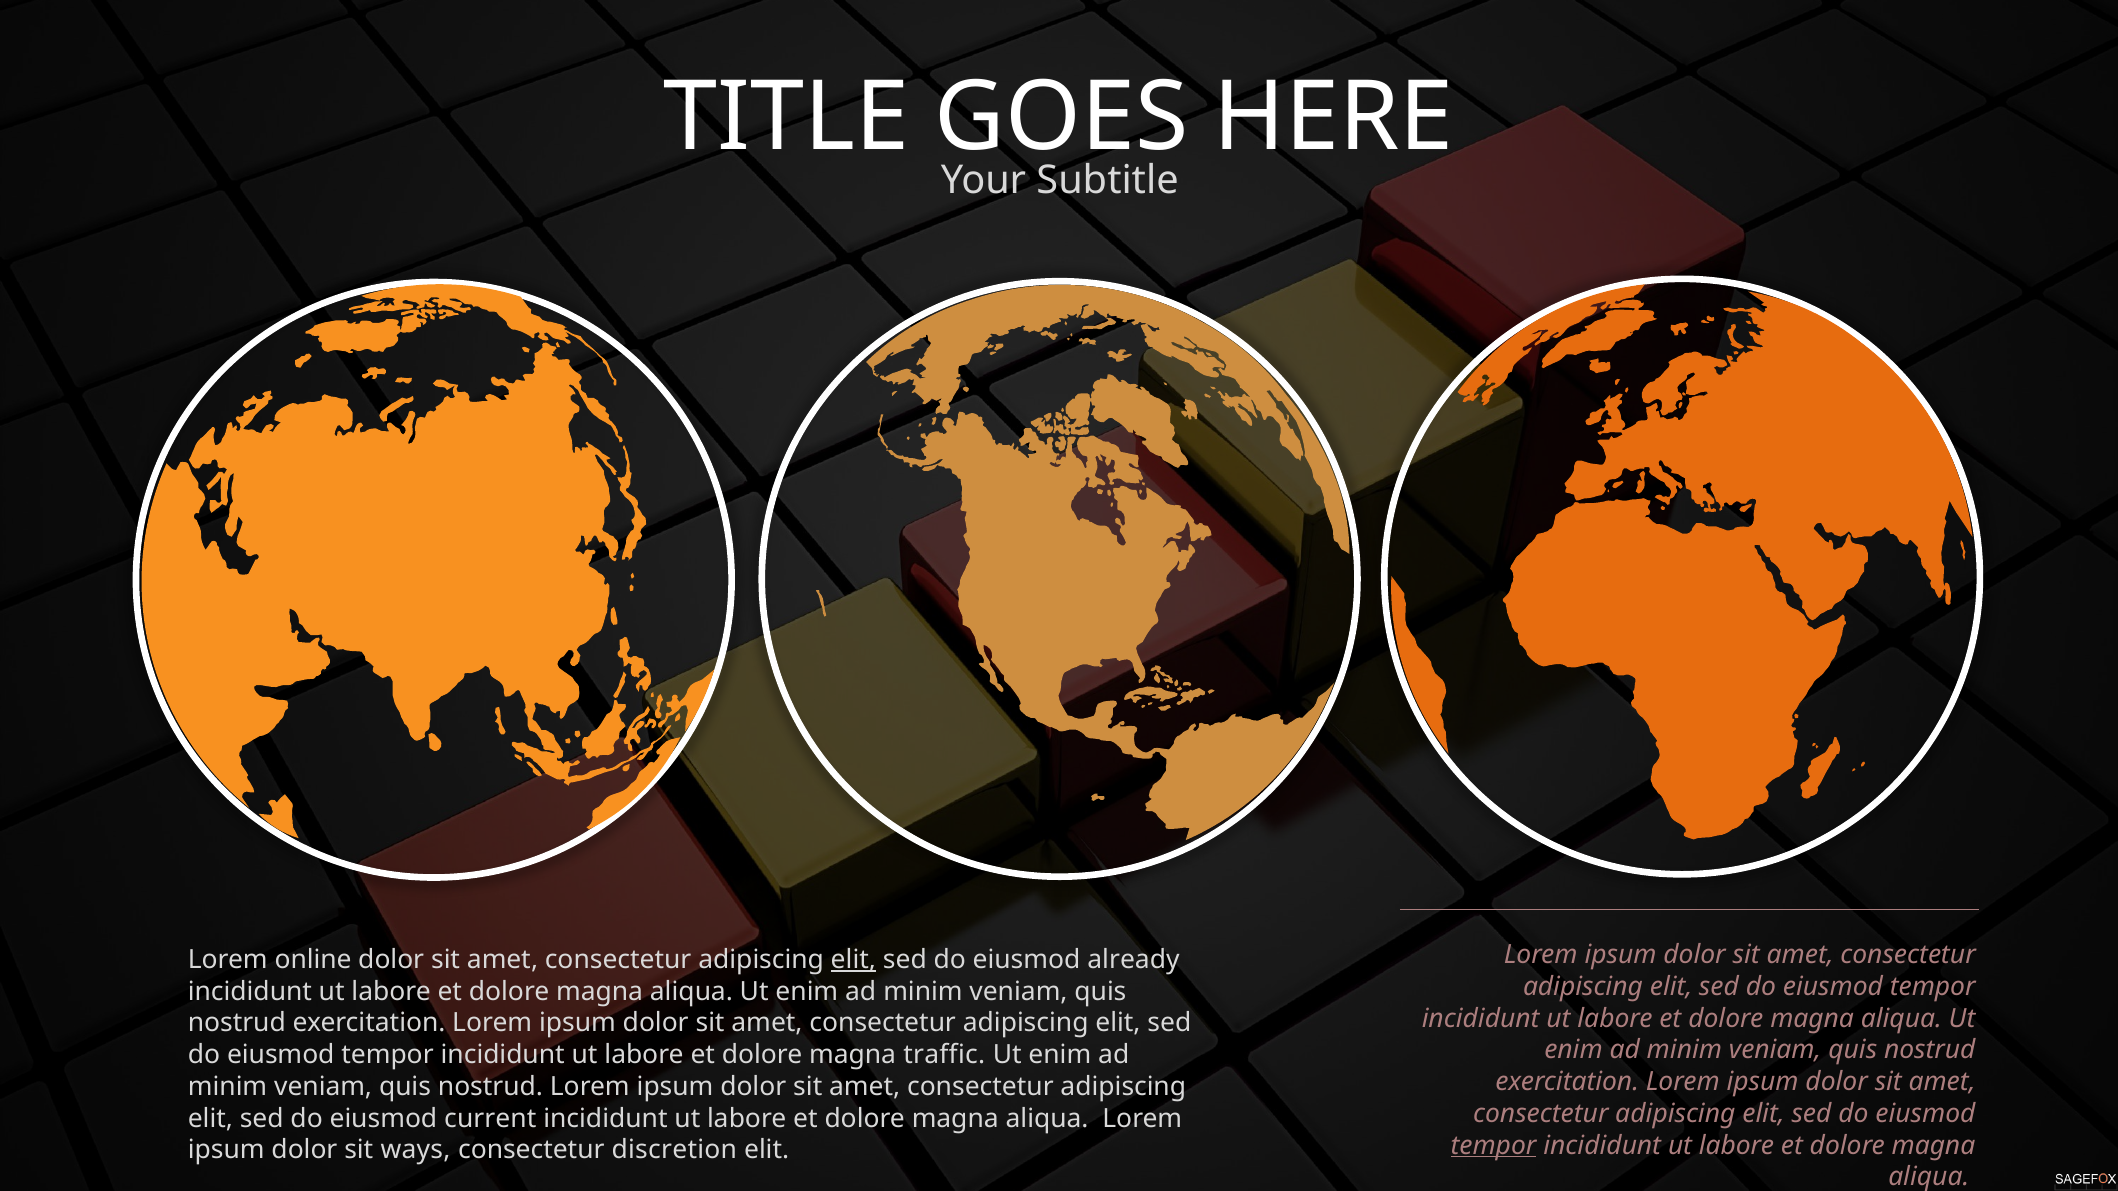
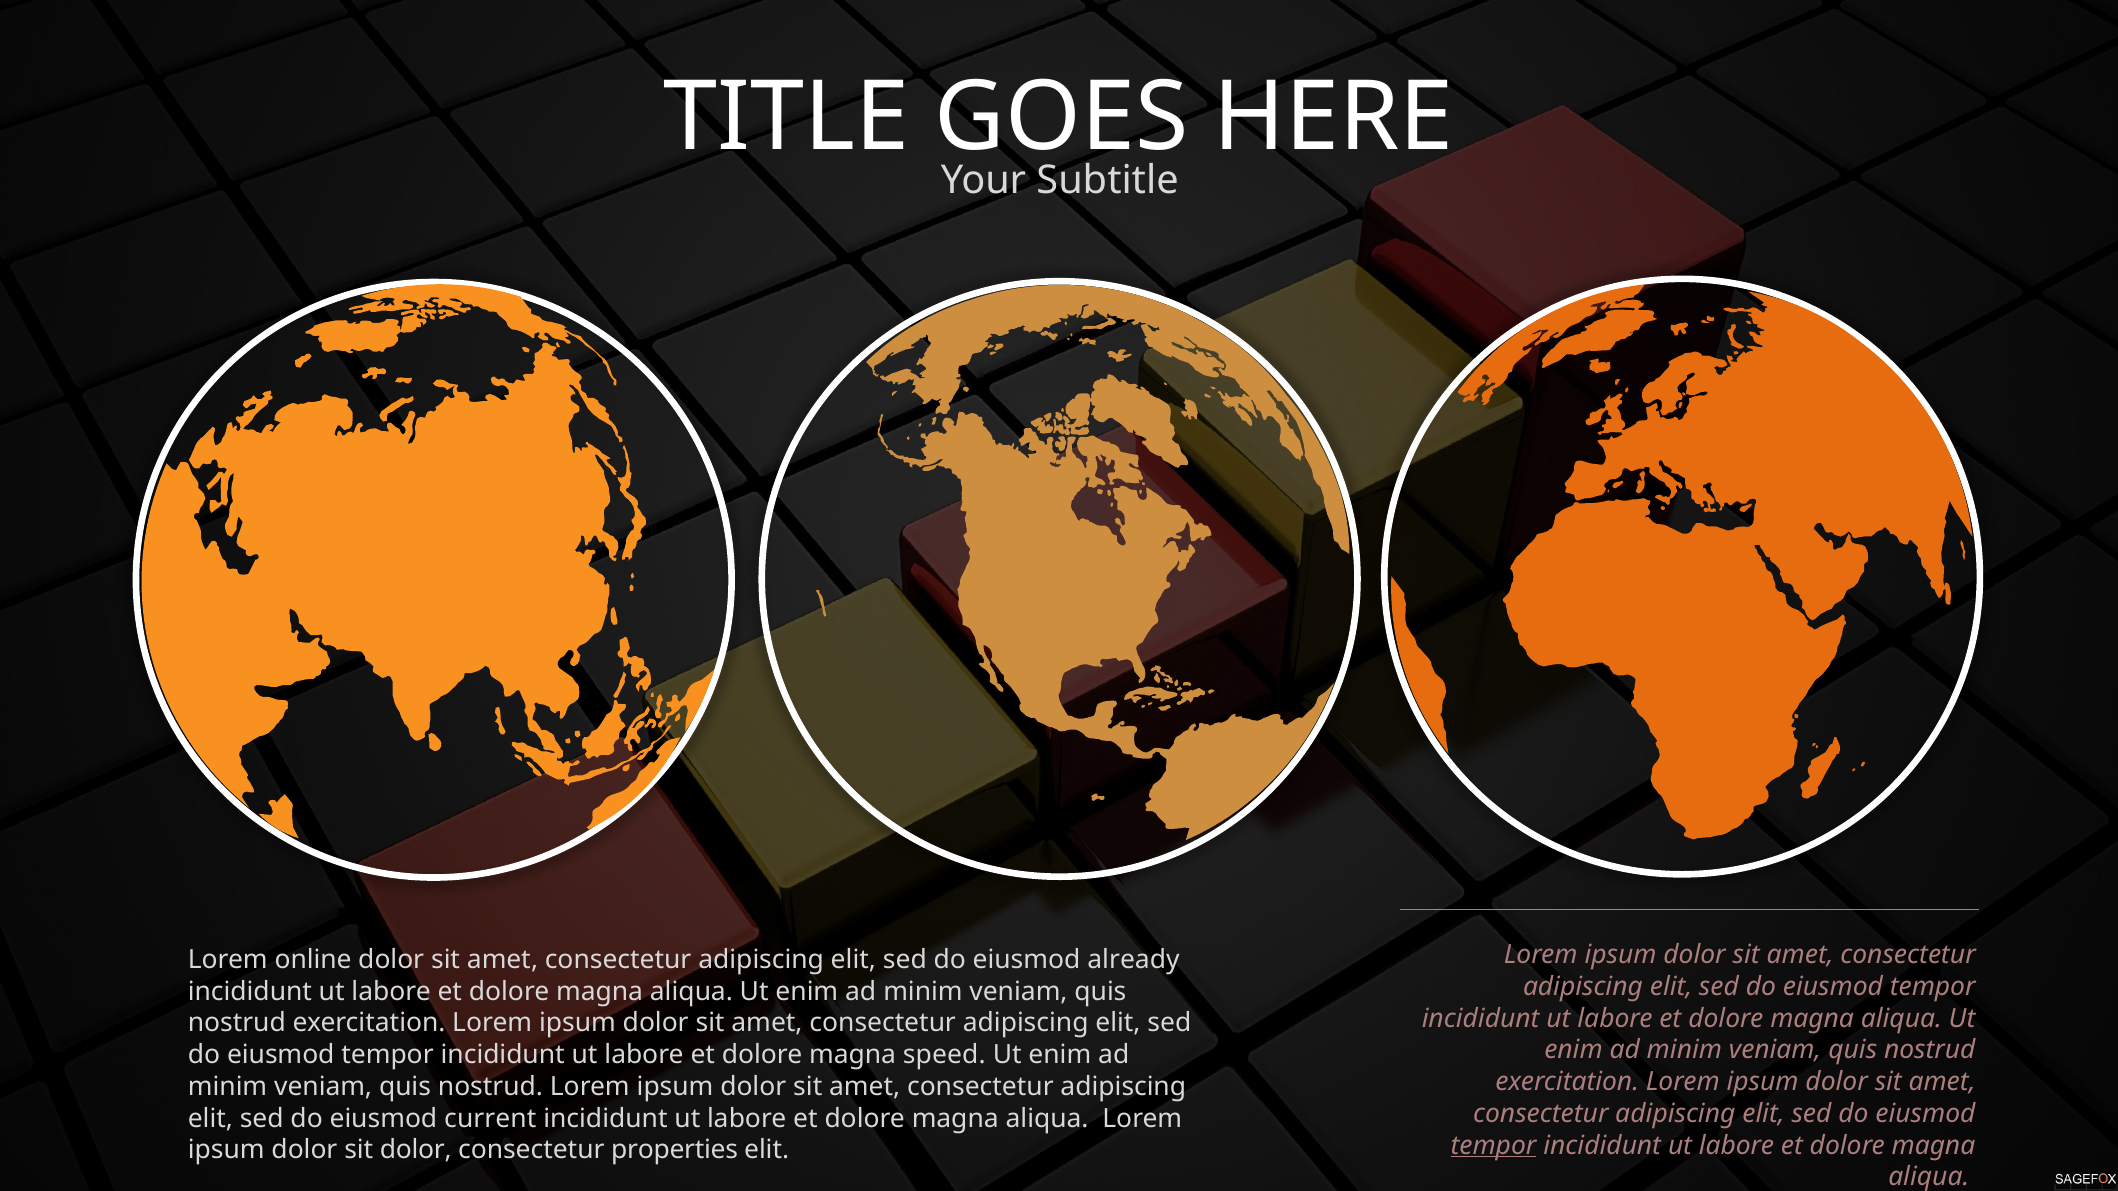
elit at (853, 960) underline: present -> none
traffic: traffic -> speed
sit ways: ways -> dolor
discretion: discretion -> properties
